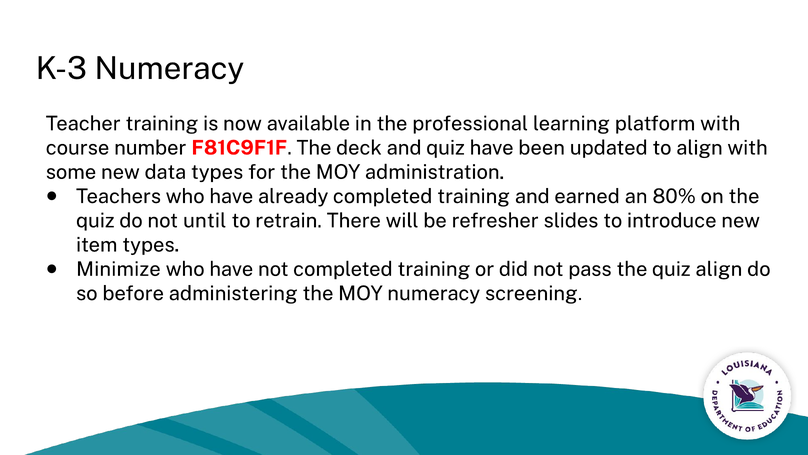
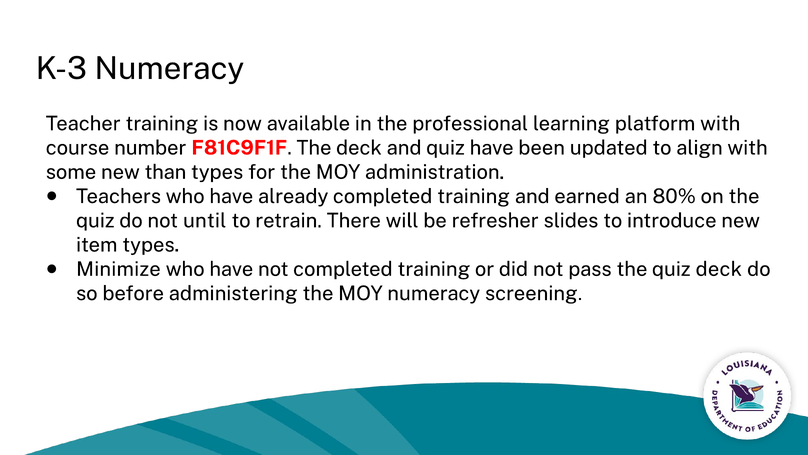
data: data -> than
quiz align: align -> deck
